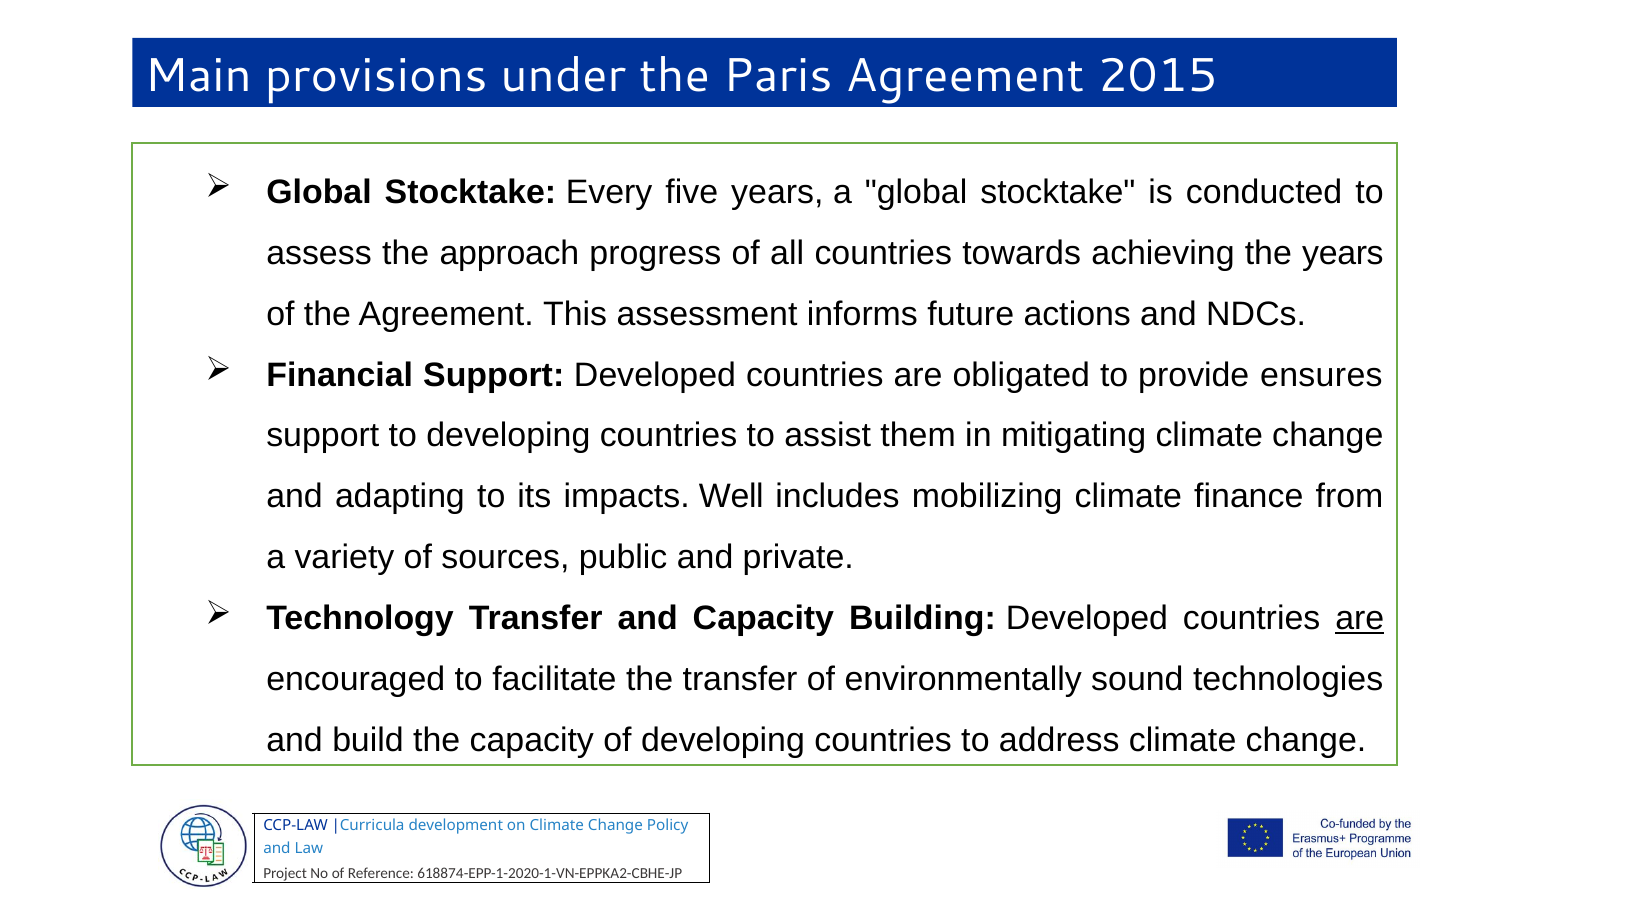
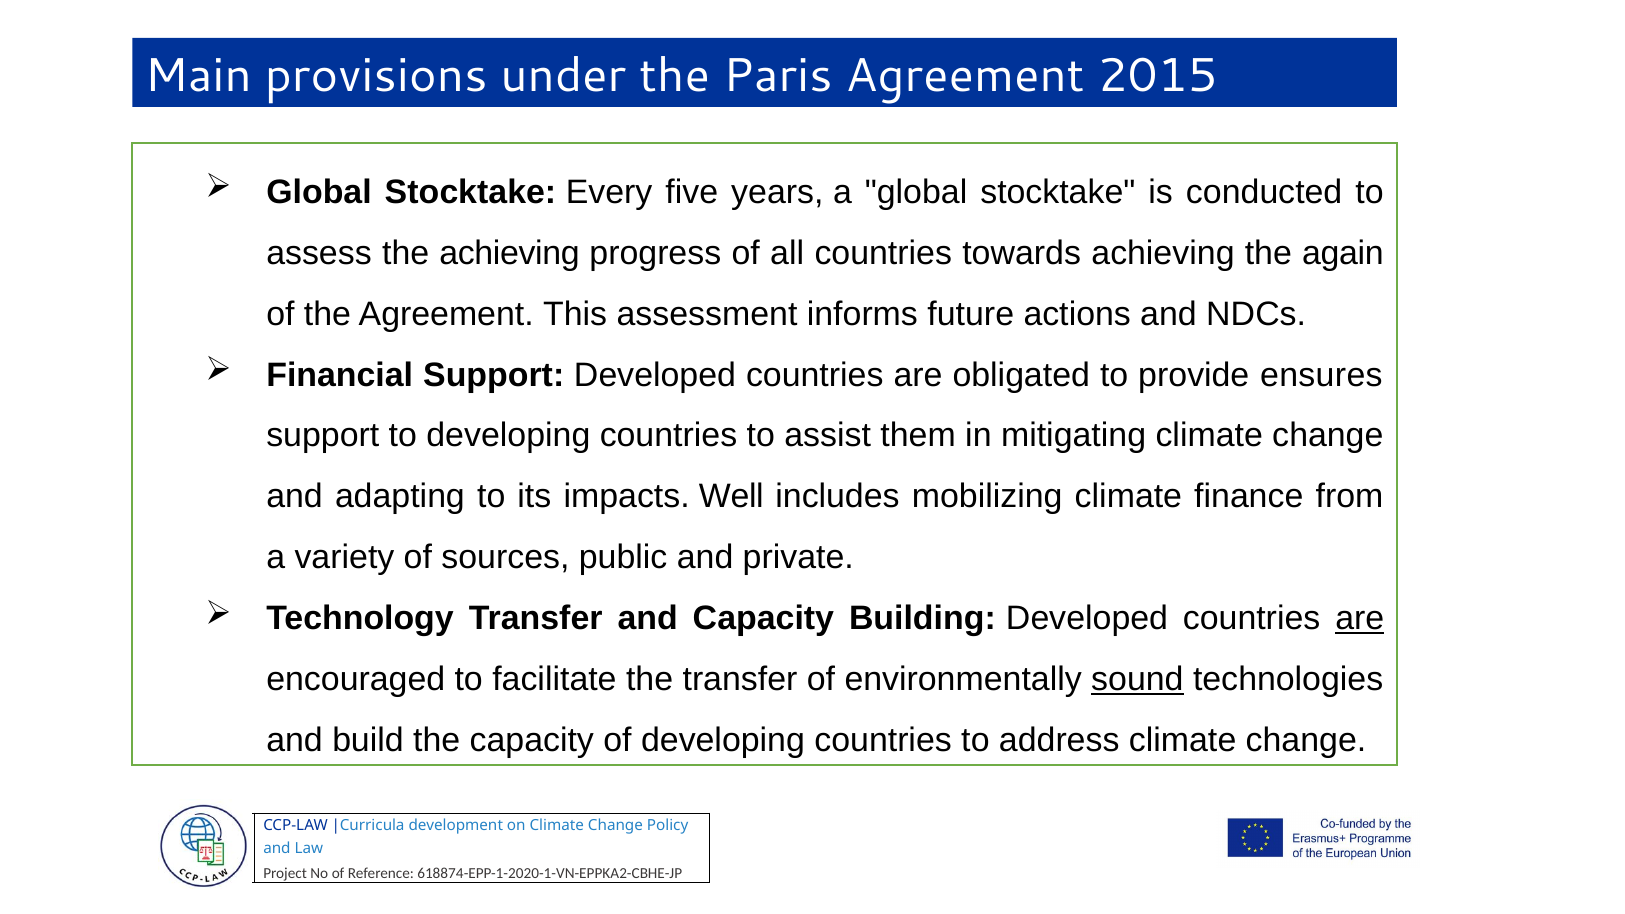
the approach: approach -> achieving
the years: years -> again
sound underline: none -> present
